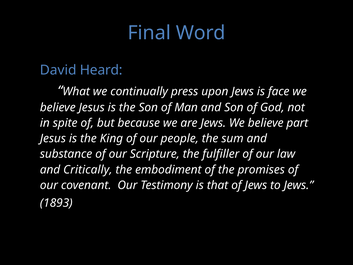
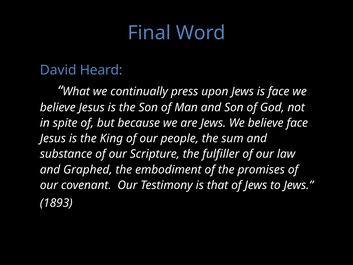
believe part: part -> face
Critically: Critically -> Graphed
